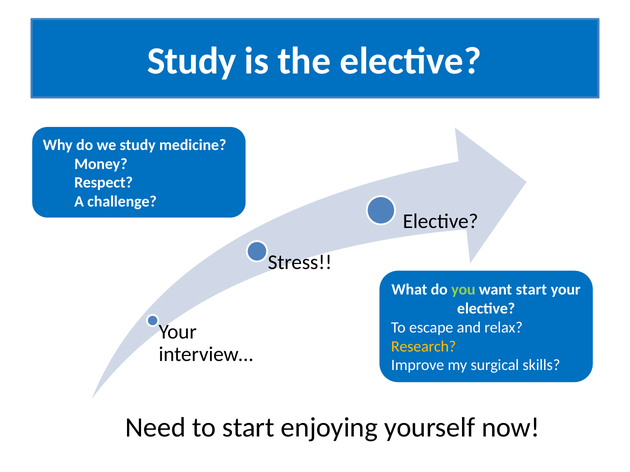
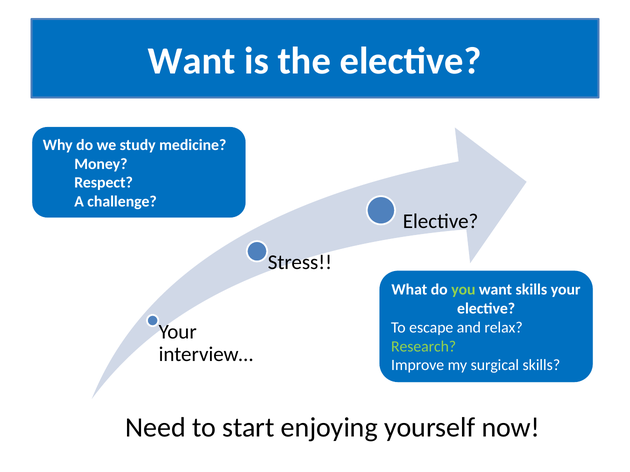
Study at (192, 61): Study -> Want
want start: start -> skills
Research colour: yellow -> light green
